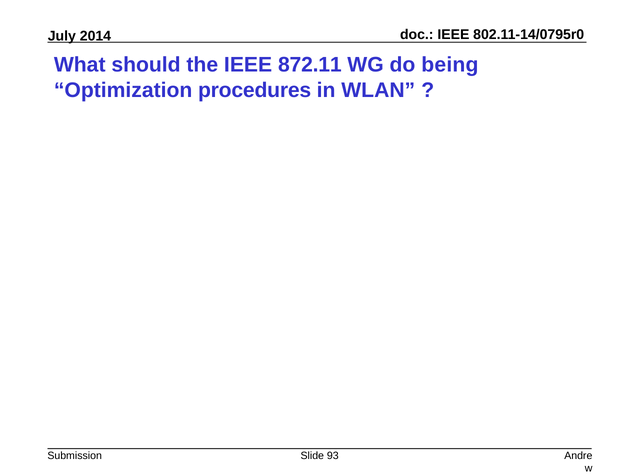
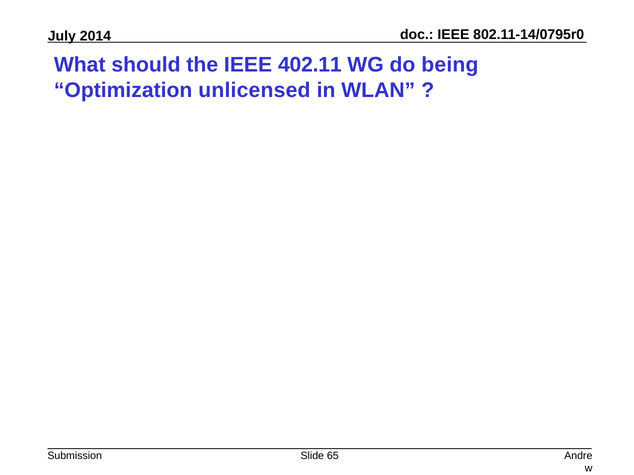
872.11: 872.11 -> 402.11
procedures: procedures -> unlicensed
93: 93 -> 65
